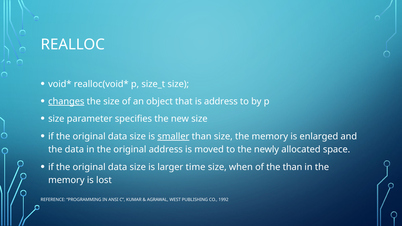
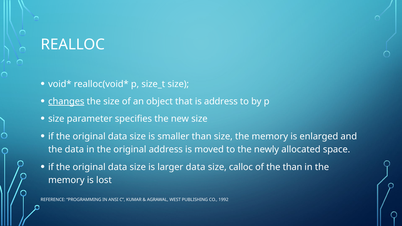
smaller underline: present -> none
larger time: time -> data
when: when -> calloc
